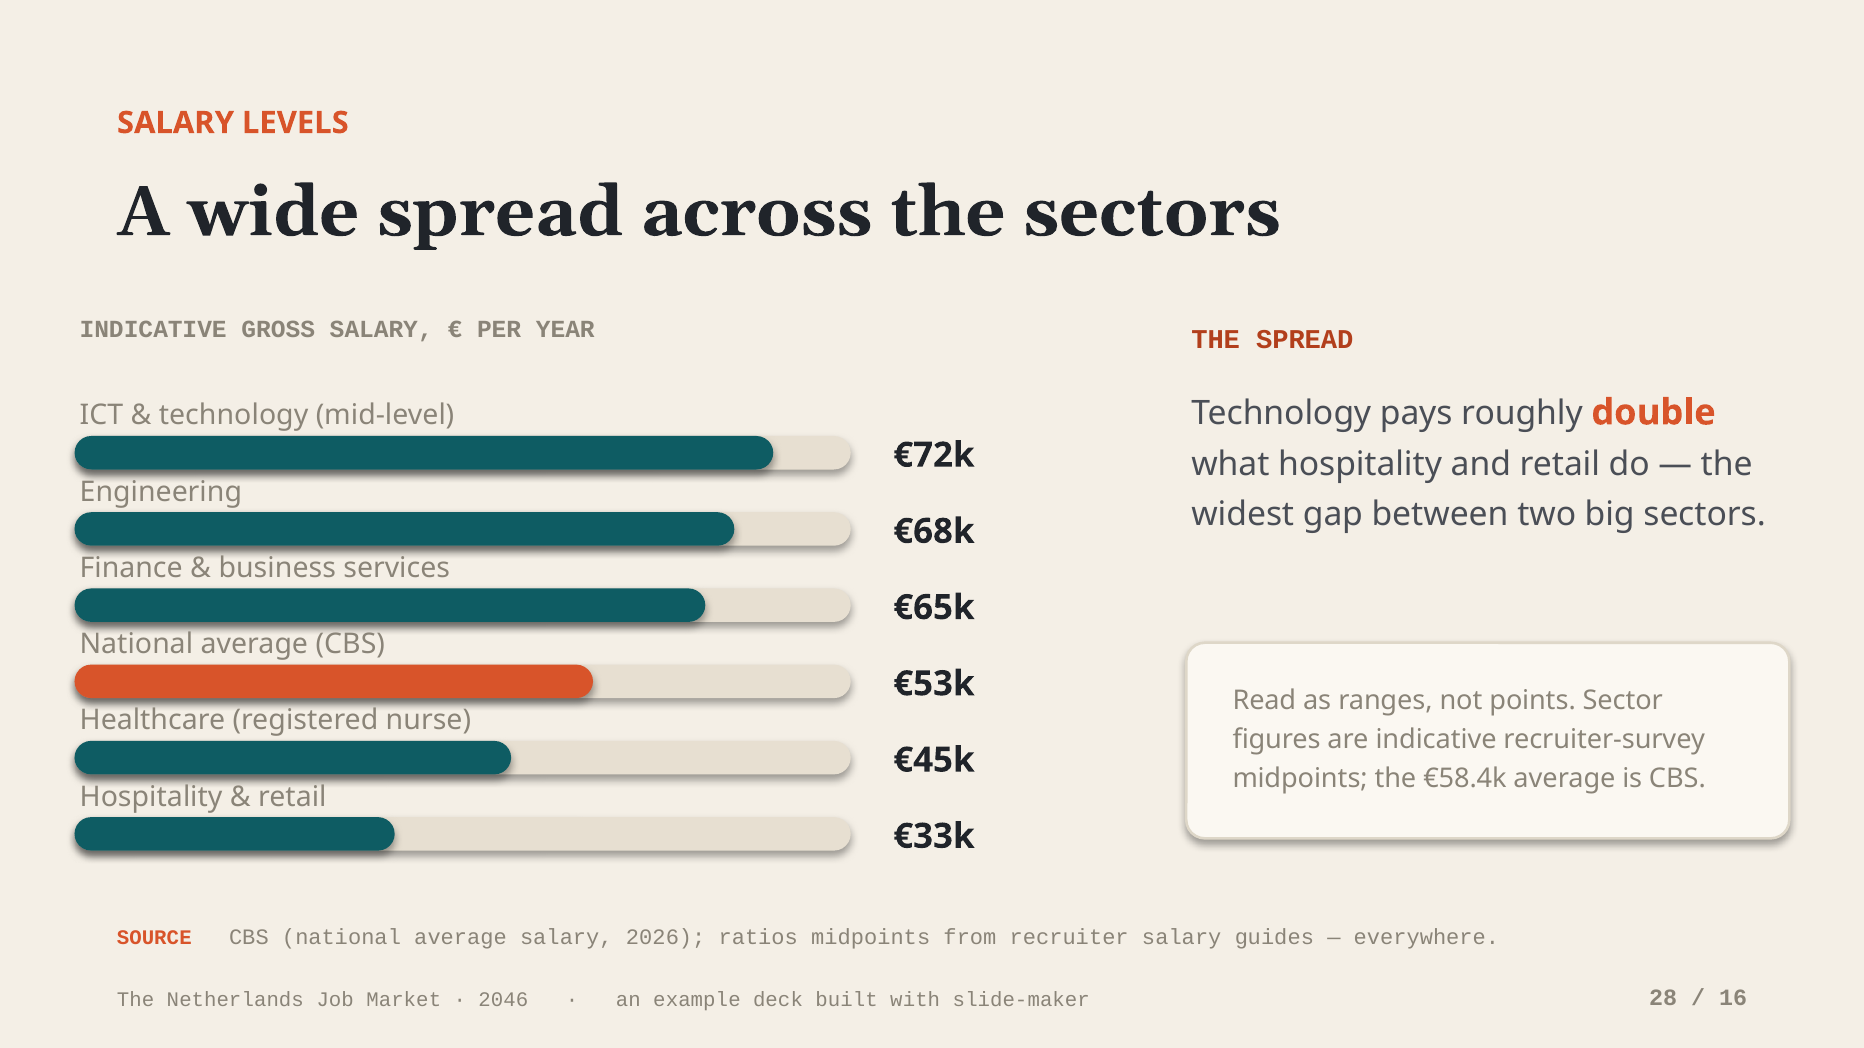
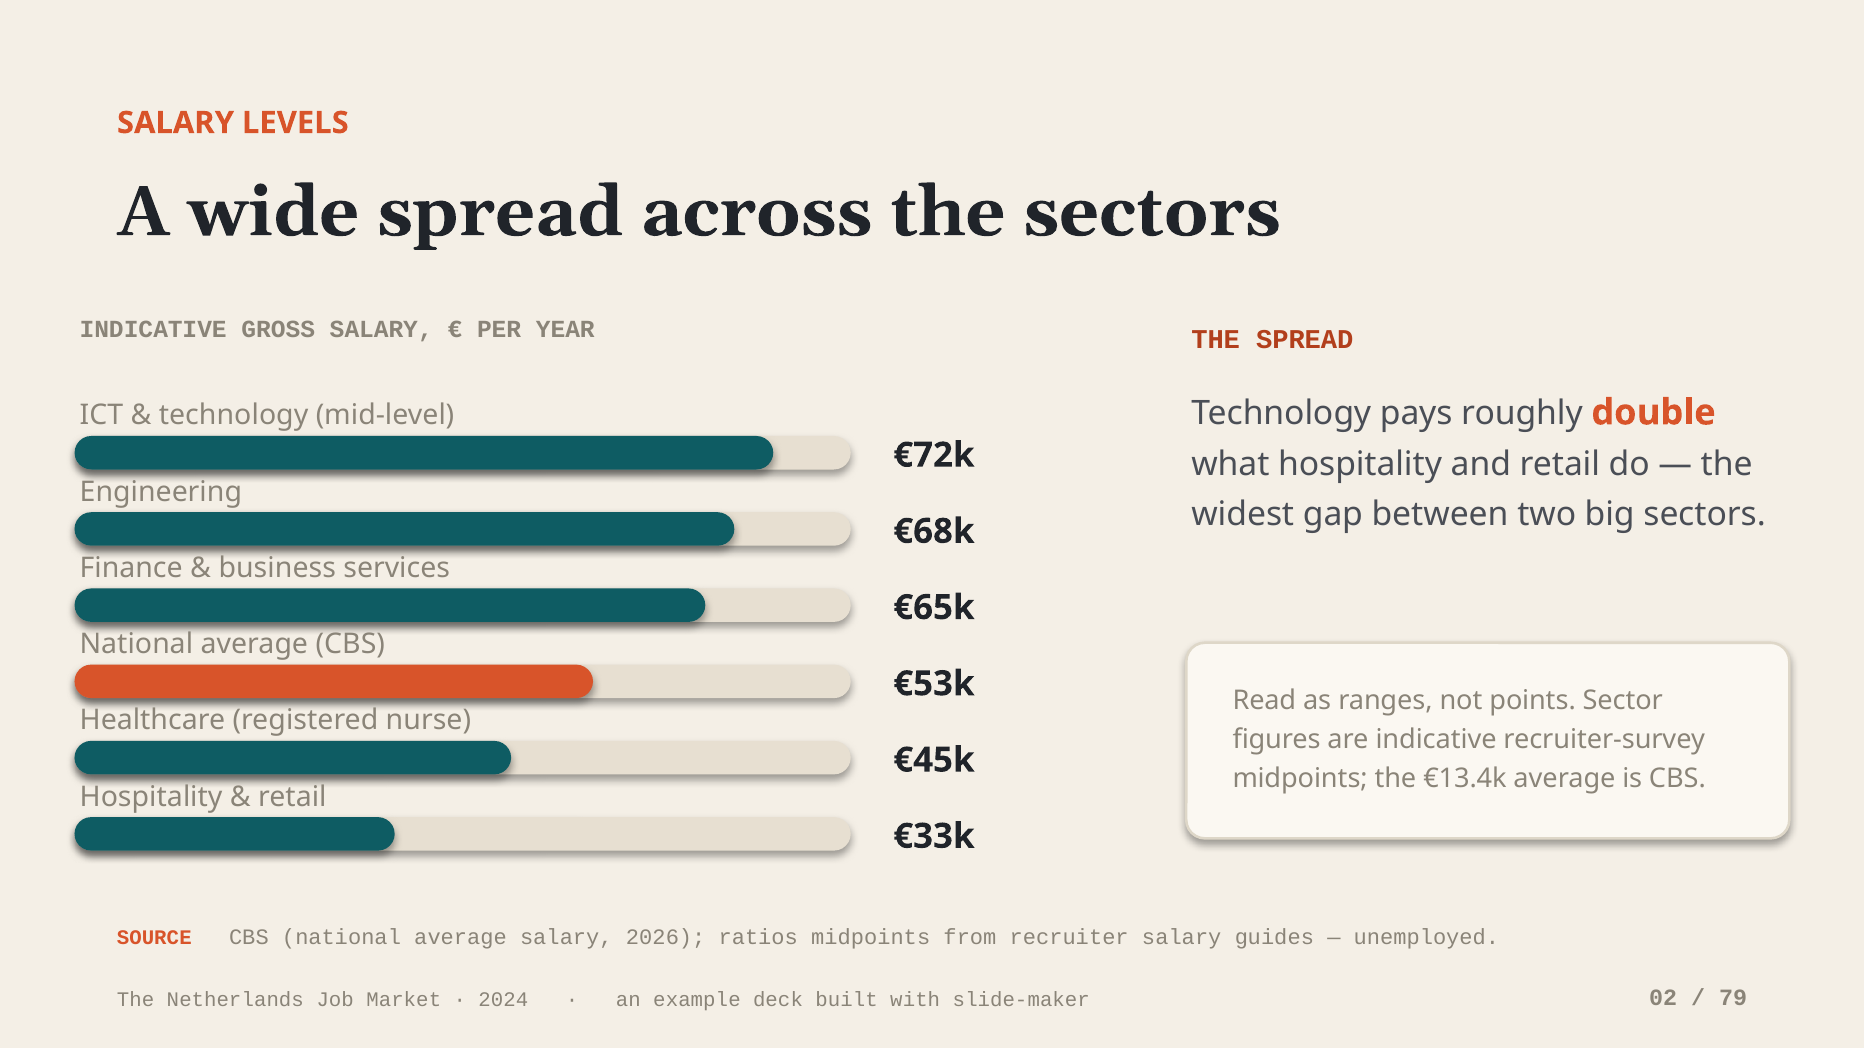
€58.4k: €58.4k -> €13.4k
everywhere: everywhere -> unemployed
2046: 2046 -> 2024
28: 28 -> 02
16: 16 -> 79
